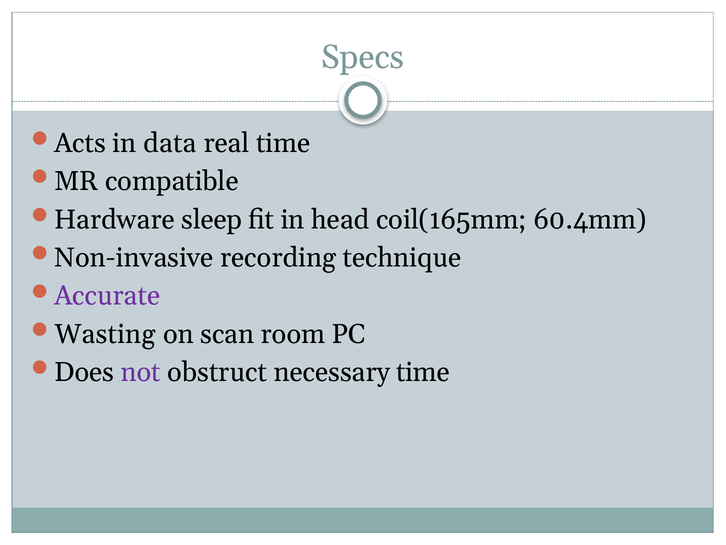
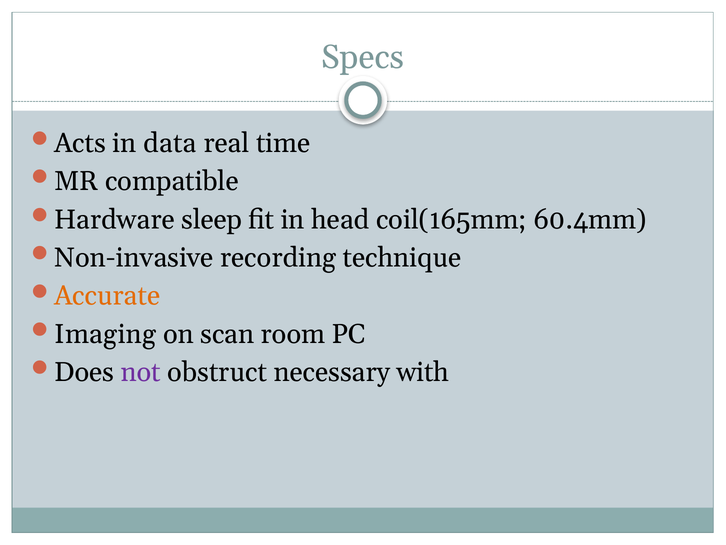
Accurate colour: purple -> orange
Wasting: Wasting -> Imaging
necessary time: time -> with
